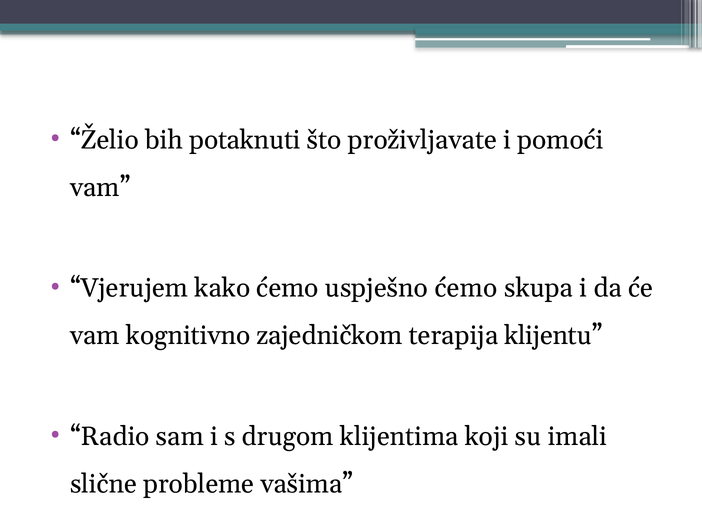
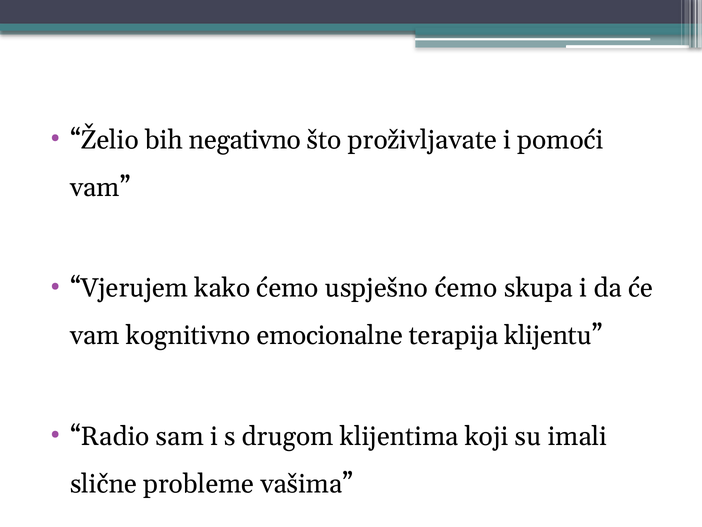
potaknuti: potaknuti -> negativno
zajedničkom: zajedničkom -> emocionalne
